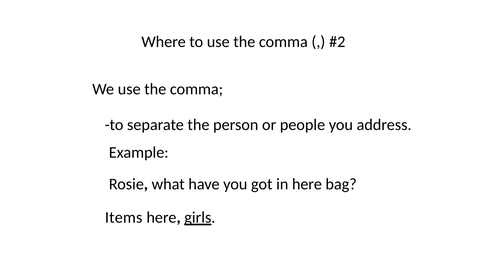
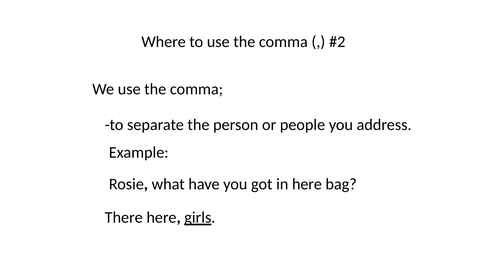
Items: Items -> There
